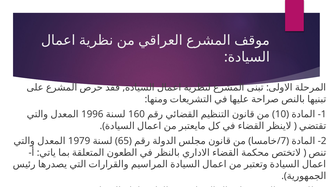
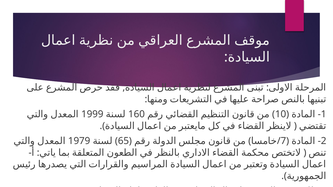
1996: 1996 -> 1999
